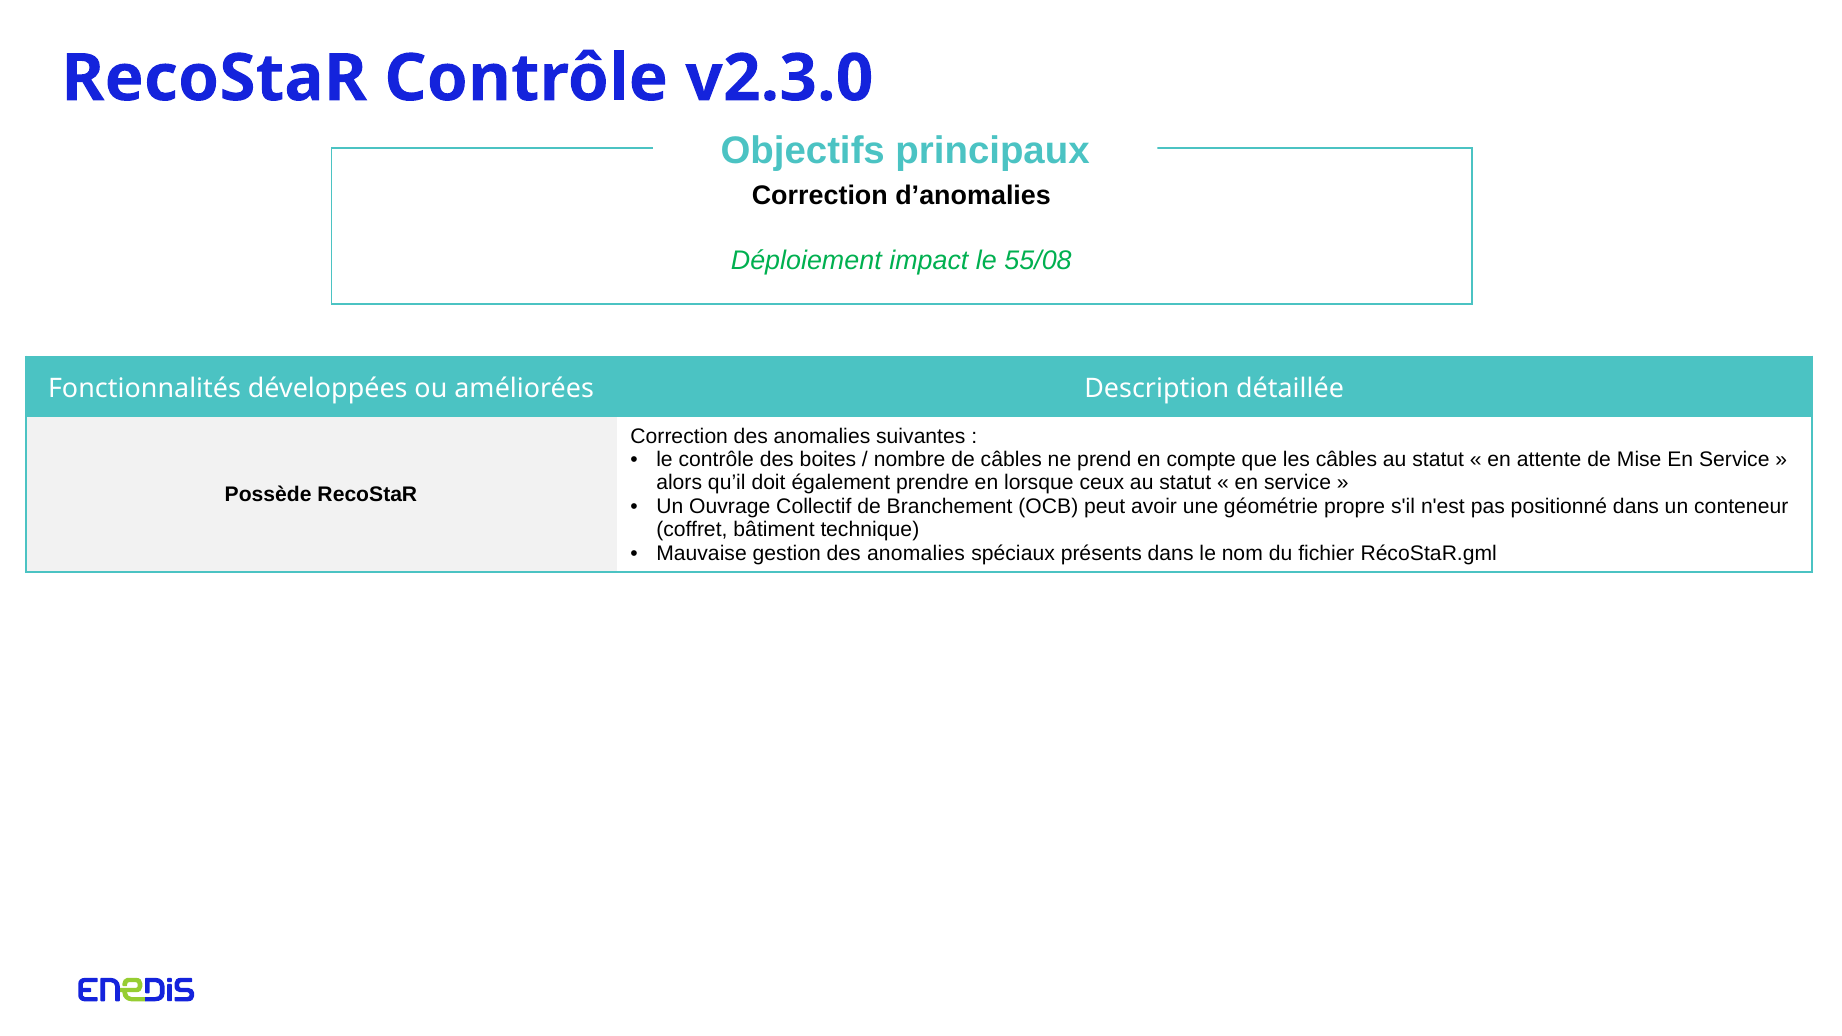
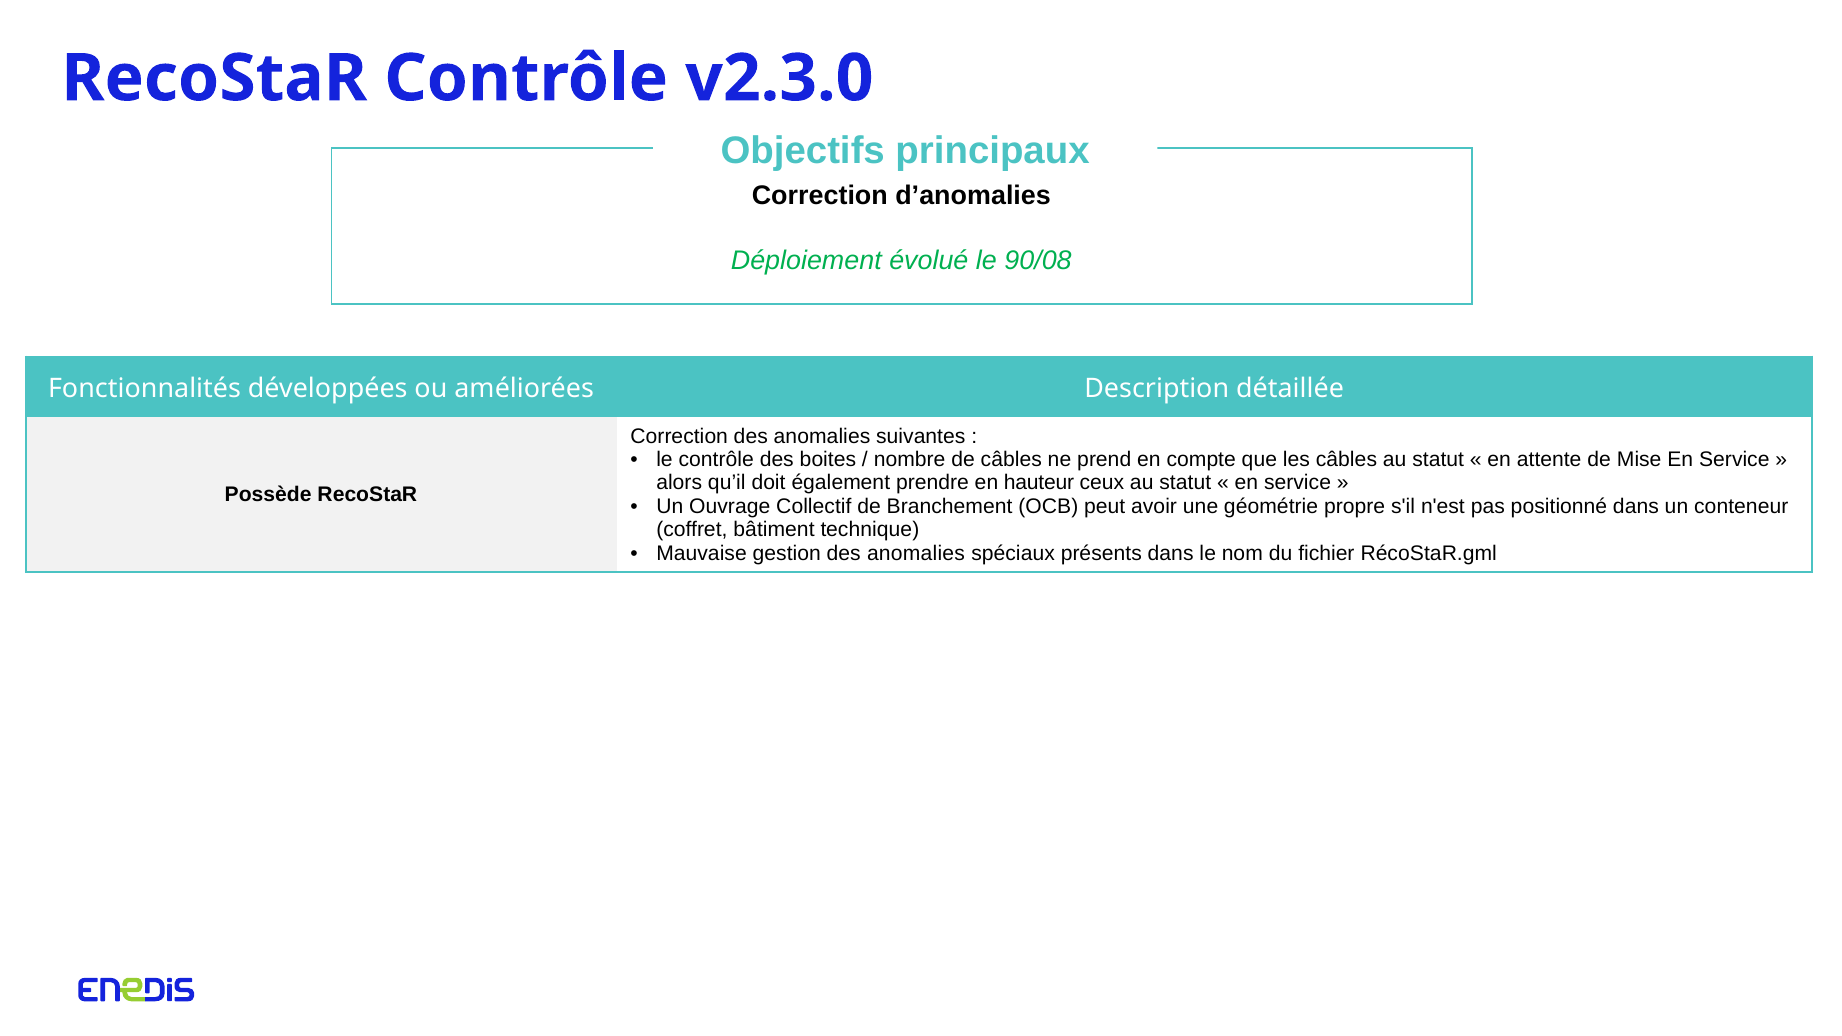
impact: impact -> évolué
55/08: 55/08 -> 90/08
lorsque: lorsque -> hauteur
